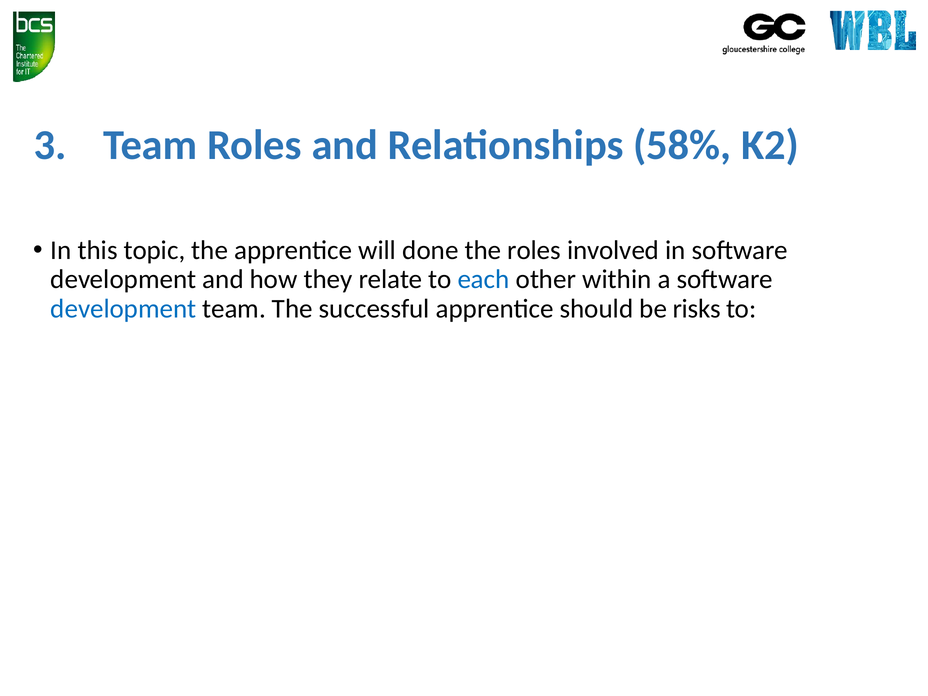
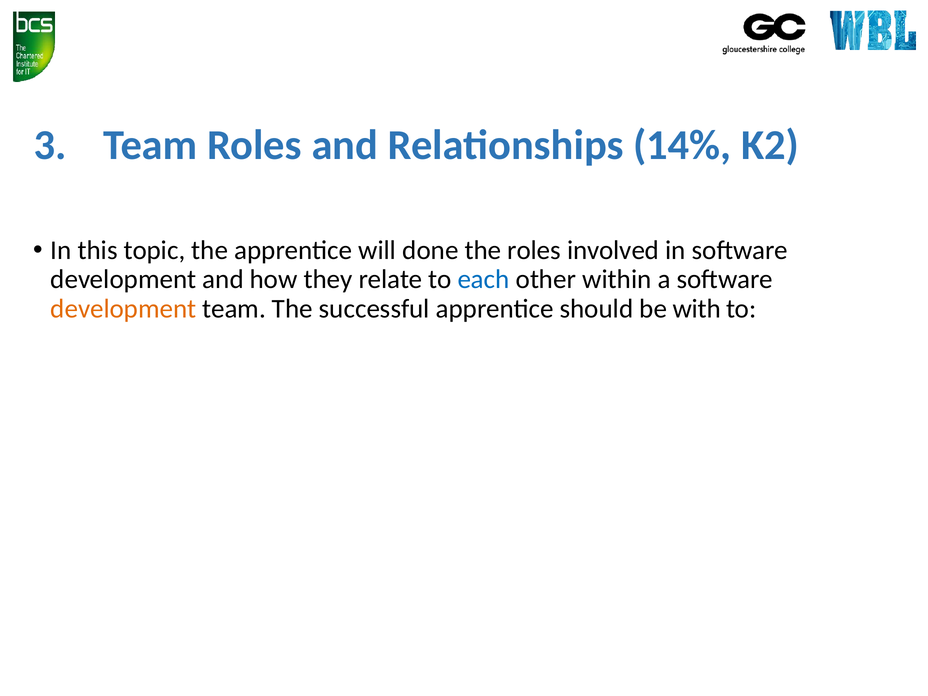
58%: 58% -> 14%
development at (123, 309) colour: blue -> orange
risks: risks -> with
